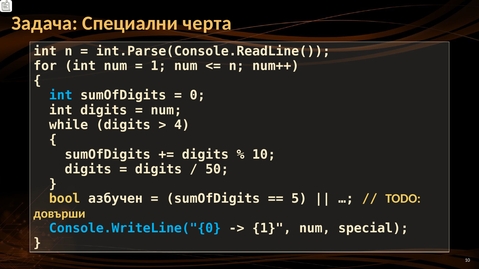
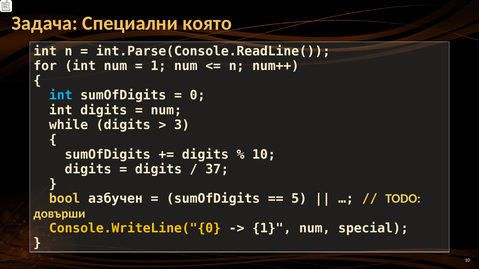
черта: черта -> която
4: 4 -> 3
50: 50 -> 37
Console.WriteLine("{0 colour: light blue -> yellow
